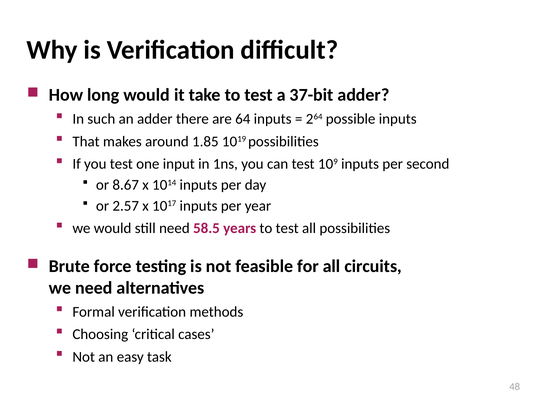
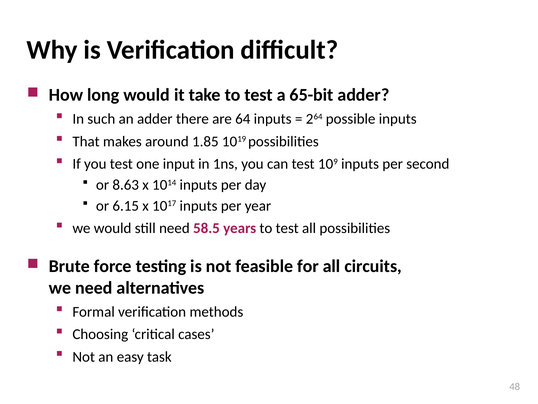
37-bit: 37-bit -> 65-bit
8.67: 8.67 -> 8.63
2.57: 2.57 -> 6.15
